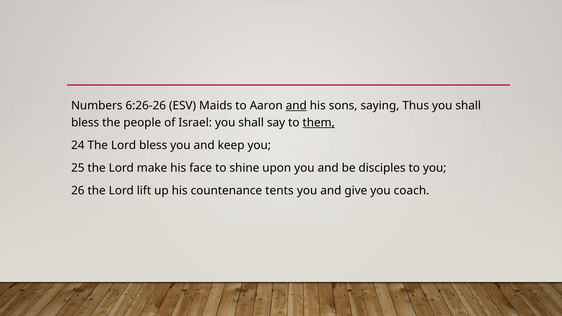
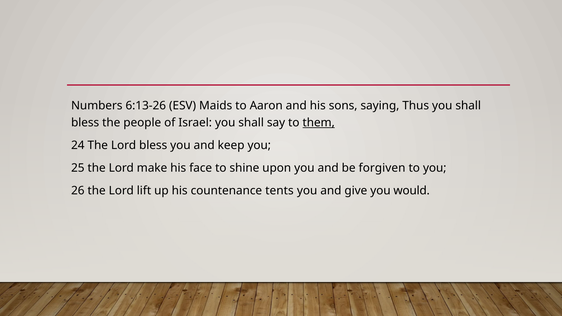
6:26-26: 6:26-26 -> 6:13-26
and at (296, 106) underline: present -> none
disciples: disciples -> forgiven
coach: coach -> would
